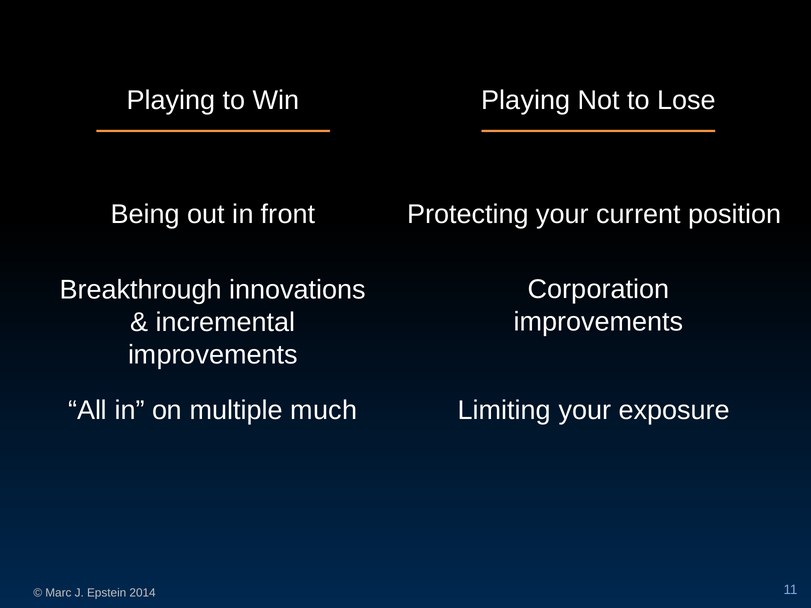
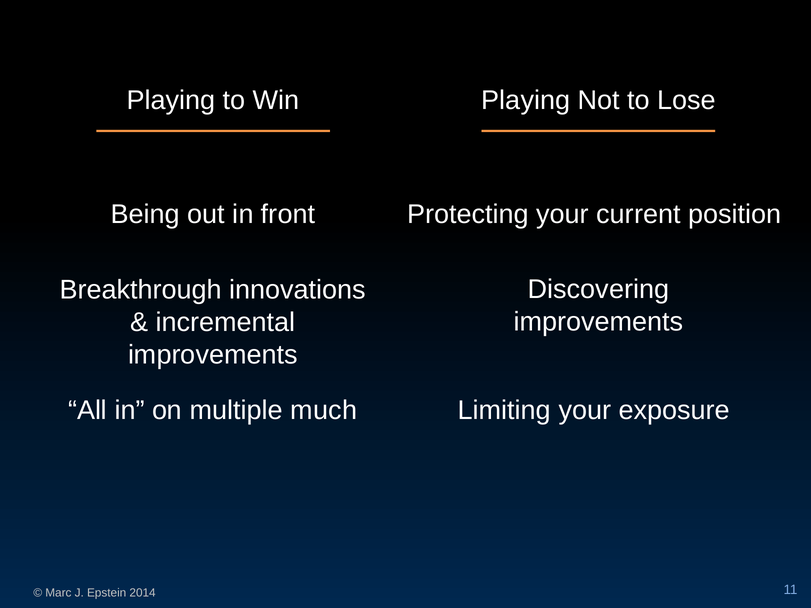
Corporation: Corporation -> Discovering
